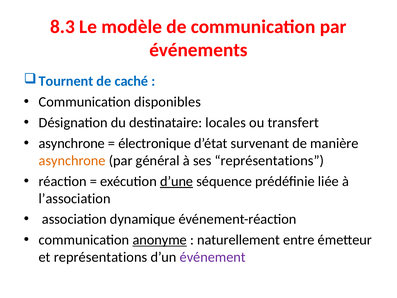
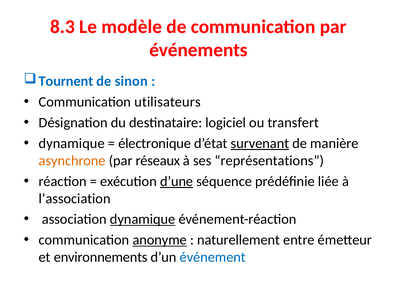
caché: caché -> sinon
disponibles: disponibles -> utilisateurs
locales: locales -> logiciel
asynchrone at (72, 143): asynchrone -> dynamique
survenant underline: none -> present
général: général -> réseaux
dynamique at (143, 219) underline: none -> present
et représentations: représentations -> environnements
événement colour: purple -> blue
